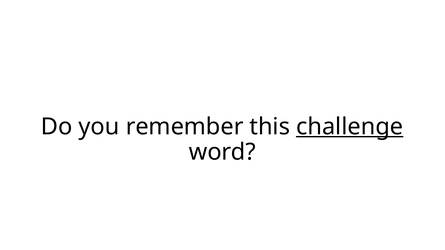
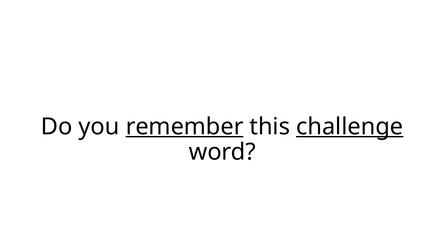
remember underline: none -> present
